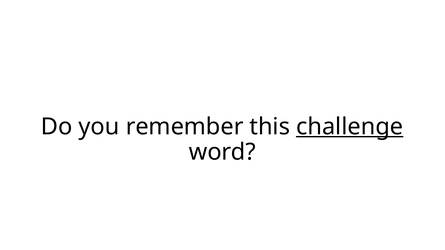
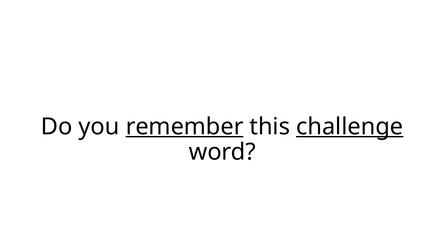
remember underline: none -> present
